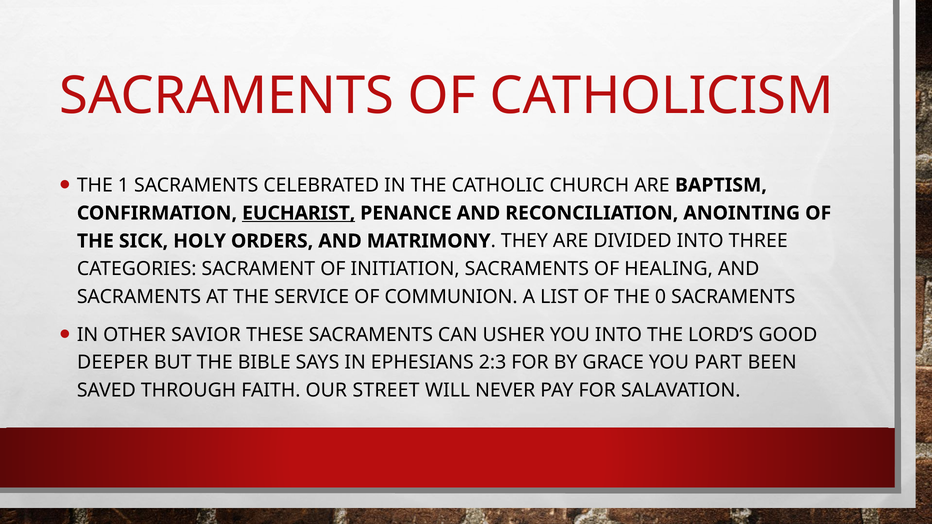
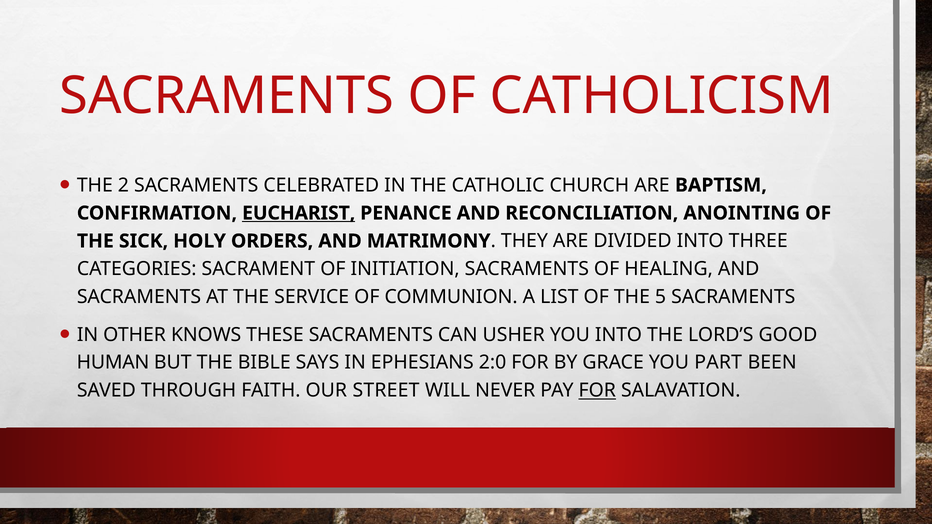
1: 1 -> 2
0: 0 -> 5
SAVIOR: SAVIOR -> KNOWS
DEEPER: DEEPER -> HUMAN
2:3: 2:3 -> 2:0
FOR at (597, 391) underline: none -> present
